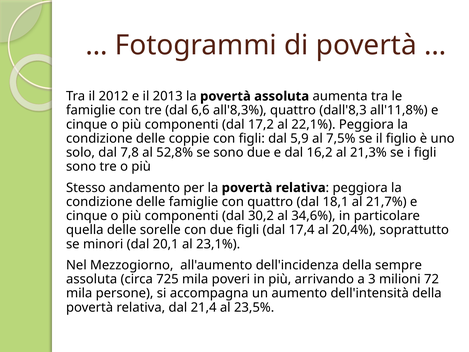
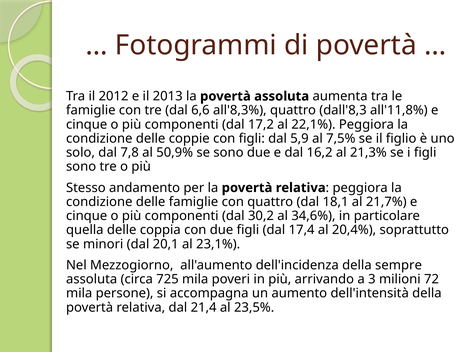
52,8%: 52,8% -> 50,9%
sorelle: sorelle -> coppia
